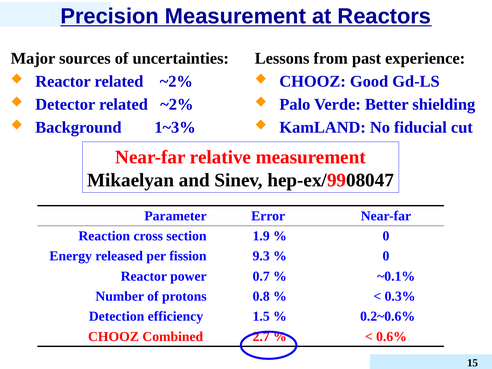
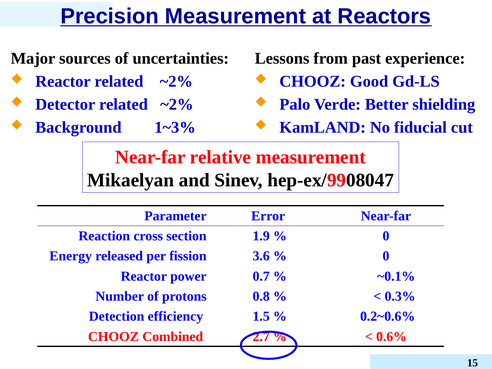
9.3: 9.3 -> 3.6
